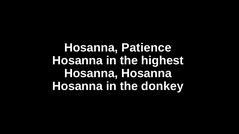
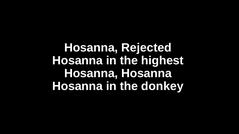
Patience: Patience -> Rejected
